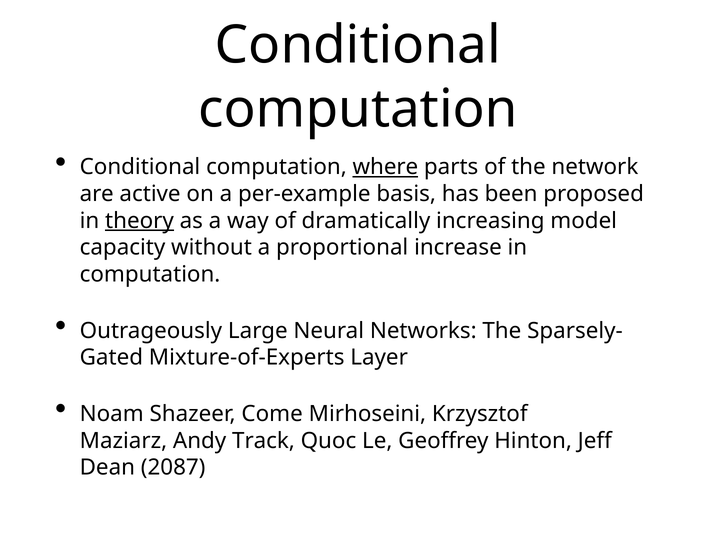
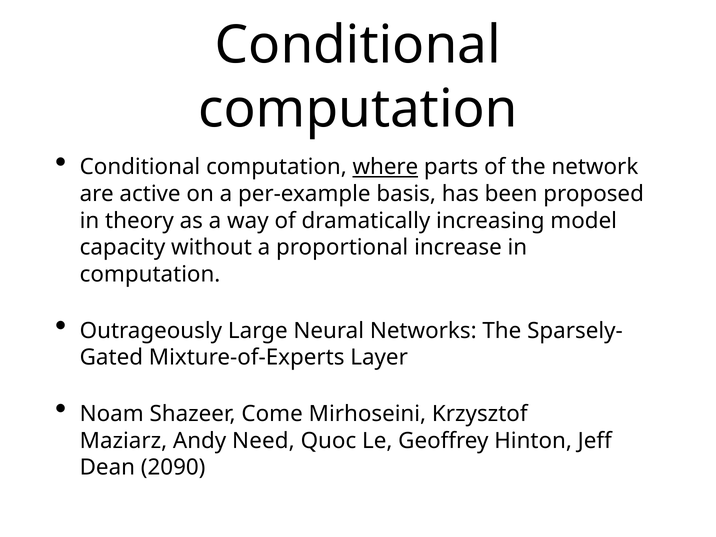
theory underline: present -> none
Track: Track -> Need
2087: 2087 -> 2090
